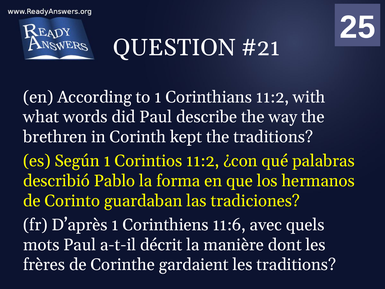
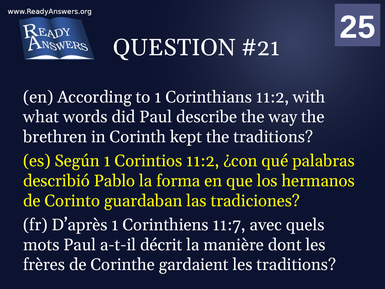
11:6: 11:6 -> 11:7
